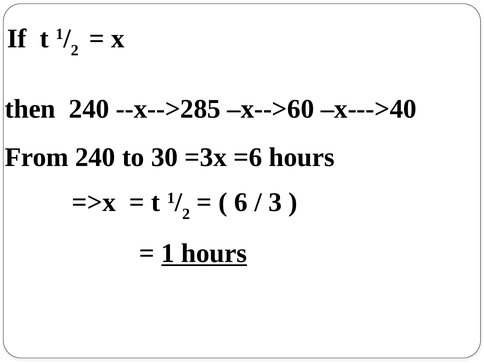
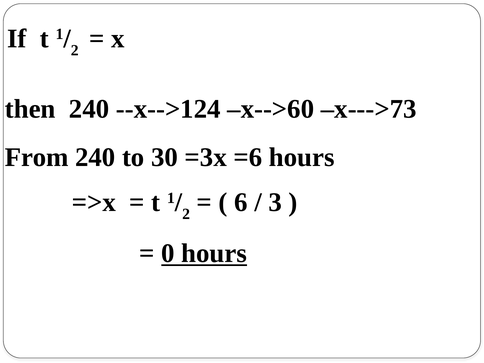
--x-->285: --x-->285 -> --x-->124
x--->40: x--->40 -> x--->73
1: 1 -> 0
